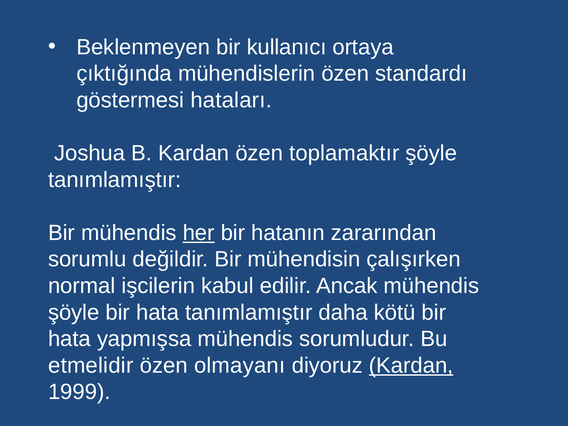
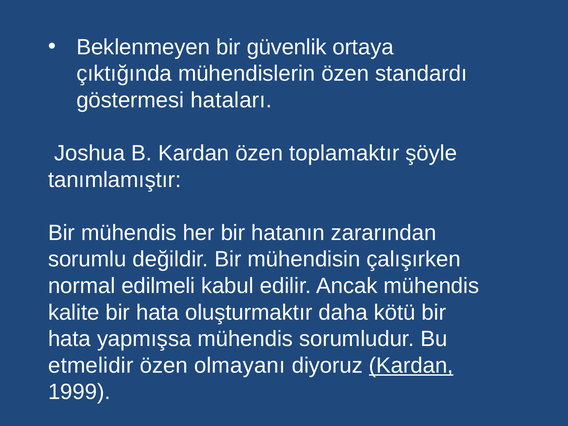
kullanıcı: kullanıcı -> güvenlik
her underline: present -> none
işcilerin: işcilerin -> edilmeli
şöyle at (74, 312): şöyle -> kalite
hata tanımlamıştır: tanımlamıştır -> oluşturmaktır
